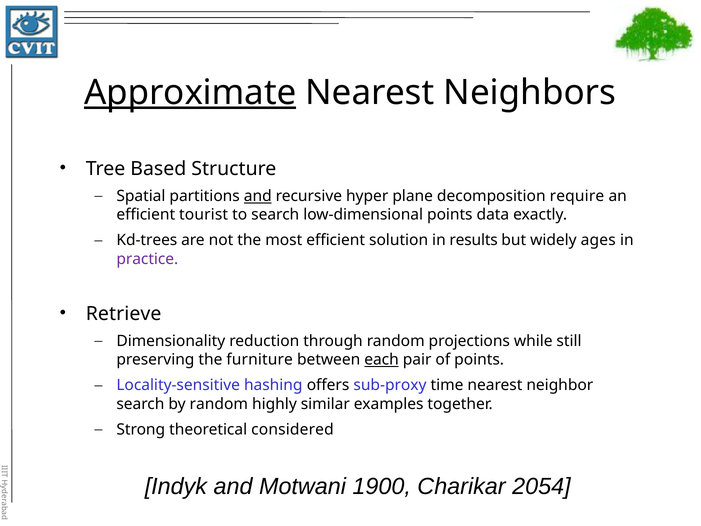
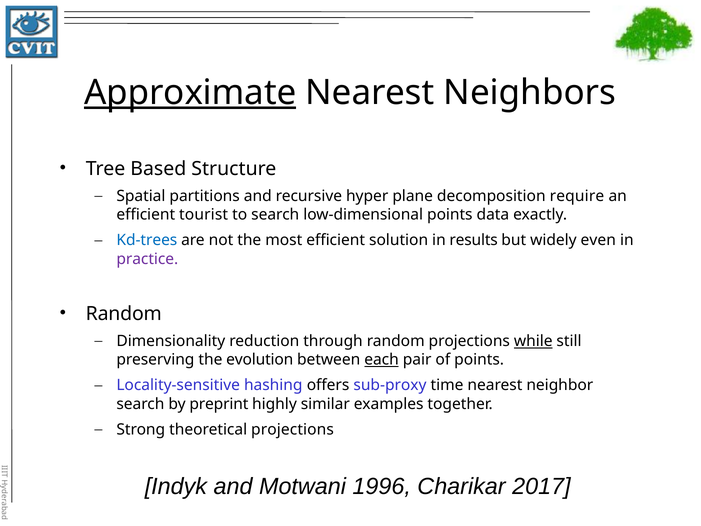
and at (258, 196) underline: present -> none
Kd-trees colour: black -> blue
ages: ages -> even
Retrieve at (124, 313): Retrieve -> Random
while underline: none -> present
furniture: furniture -> evolution
by random: random -> preprint
theoretical considered: considered -> projections
1900: 1900 -> 1996
2054: 2054 -> 2017
